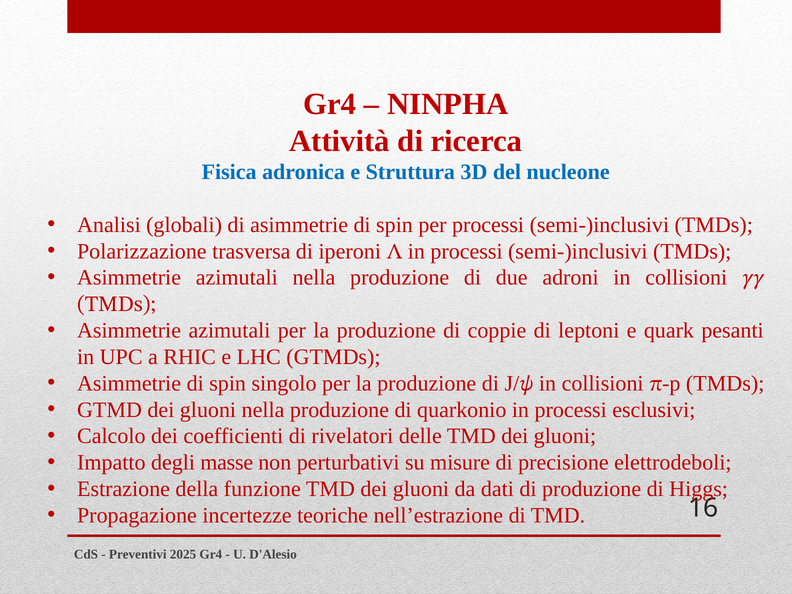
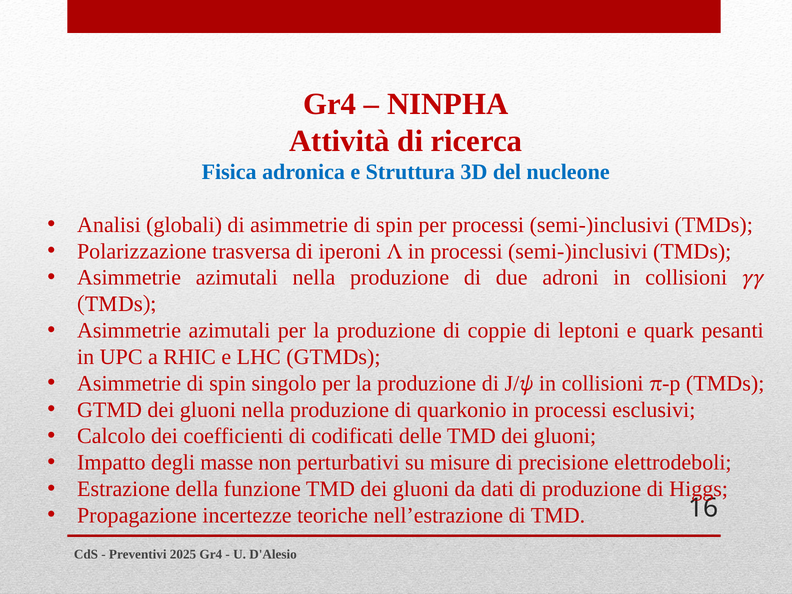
rivelatori: rivelatori -> codificati
